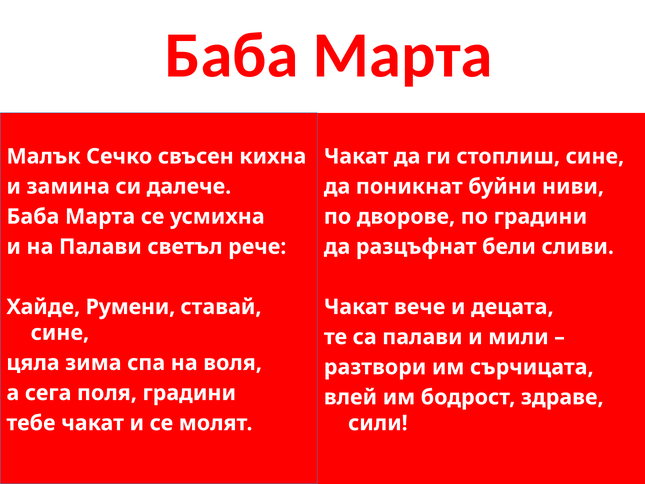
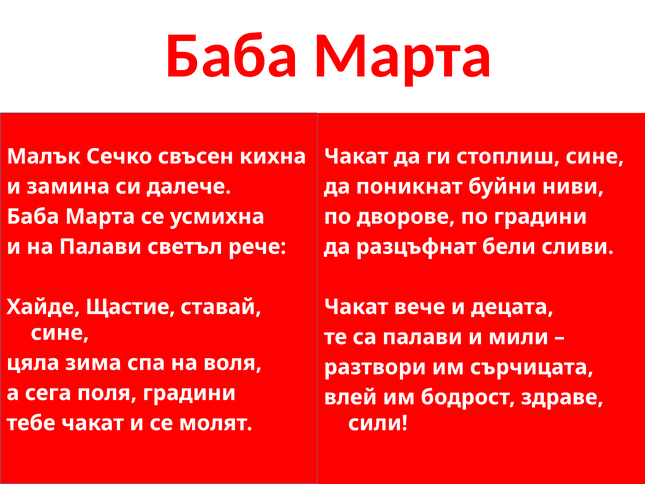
Румени: Румени -> Щастие
